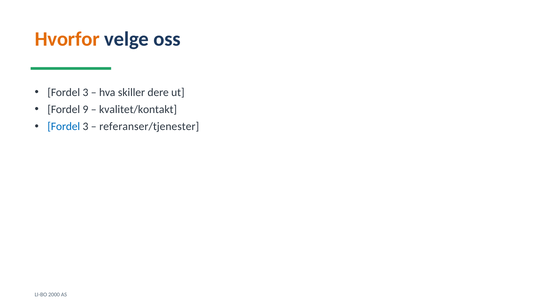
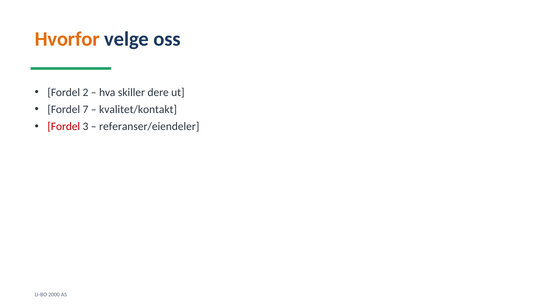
3 at (85, 92): 3 -> 2
9: 9 -> 7
Fordel at (64, 126) colour: blue -> red
referanser/tjenester: referanser/tjenester -> referanser/eiendeler
